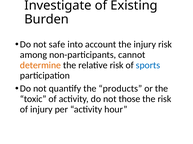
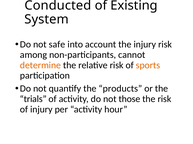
Investigate: Investigate -> Conducted
Burden: Burden -> System
sports colour: blue -> orange
toxic: toxic -> trials
